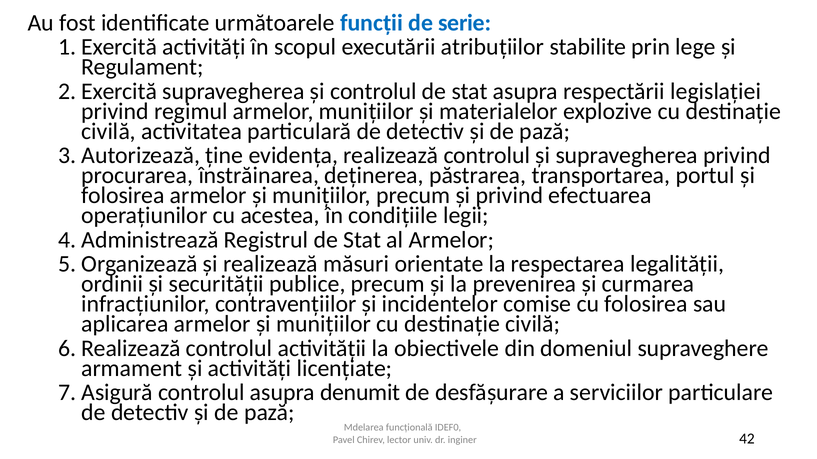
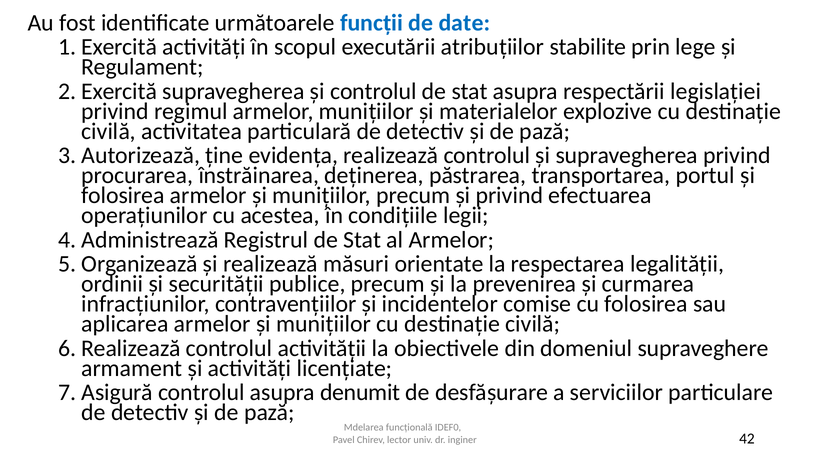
serie: serie -> date
